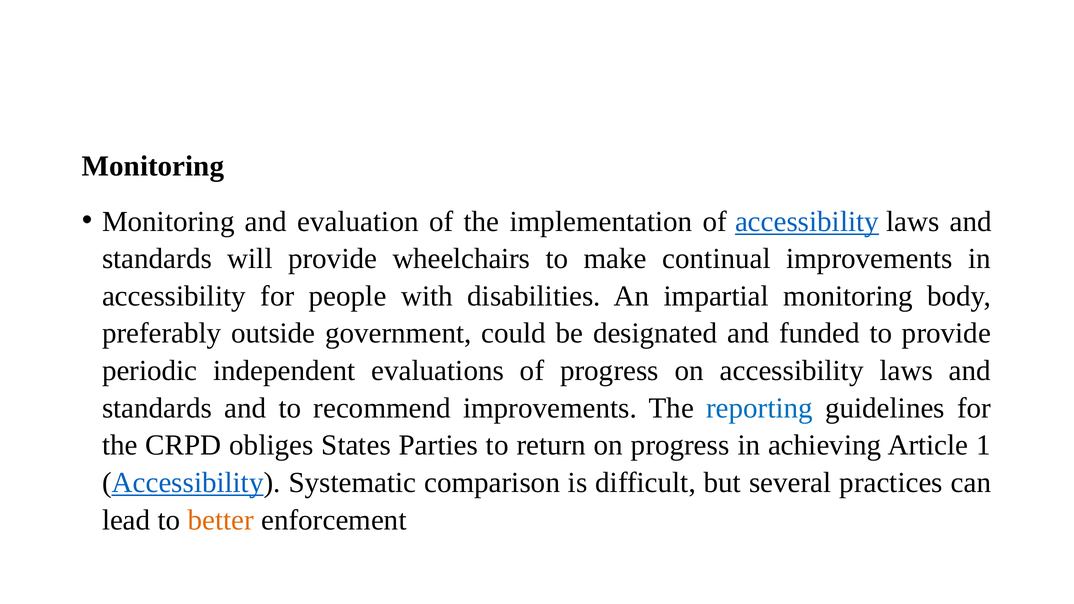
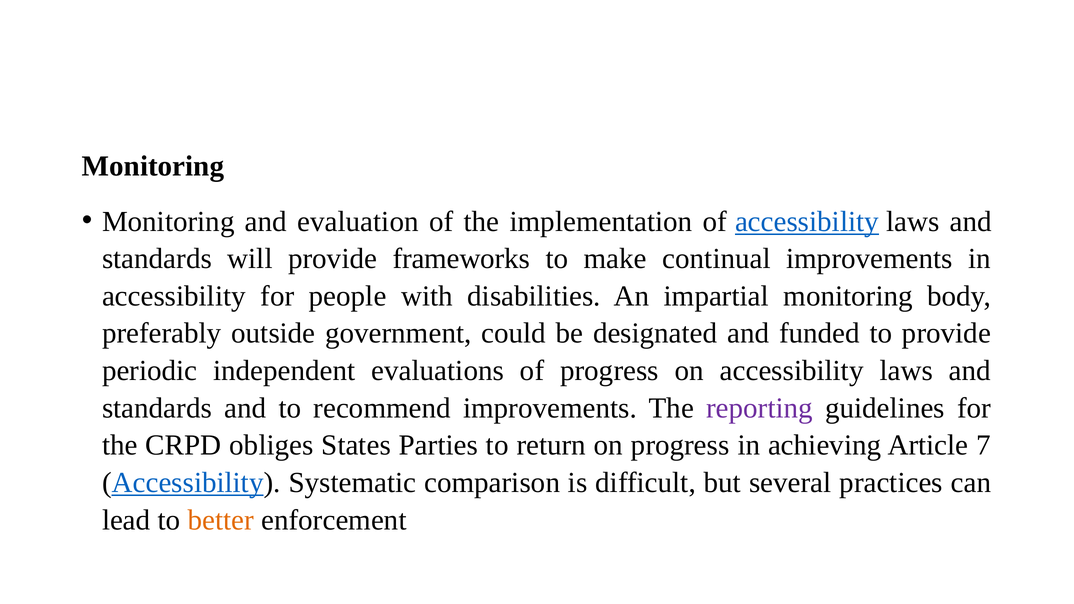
wheelchairs: wheelchairs -> frameworks
reporting colour: blue -> purple
1: 1 -> 7
